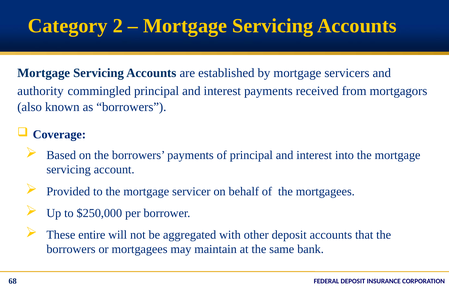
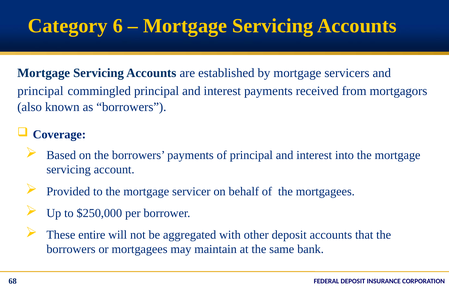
2: 2 -> 6
authority at (40, 91): authority -> principal
